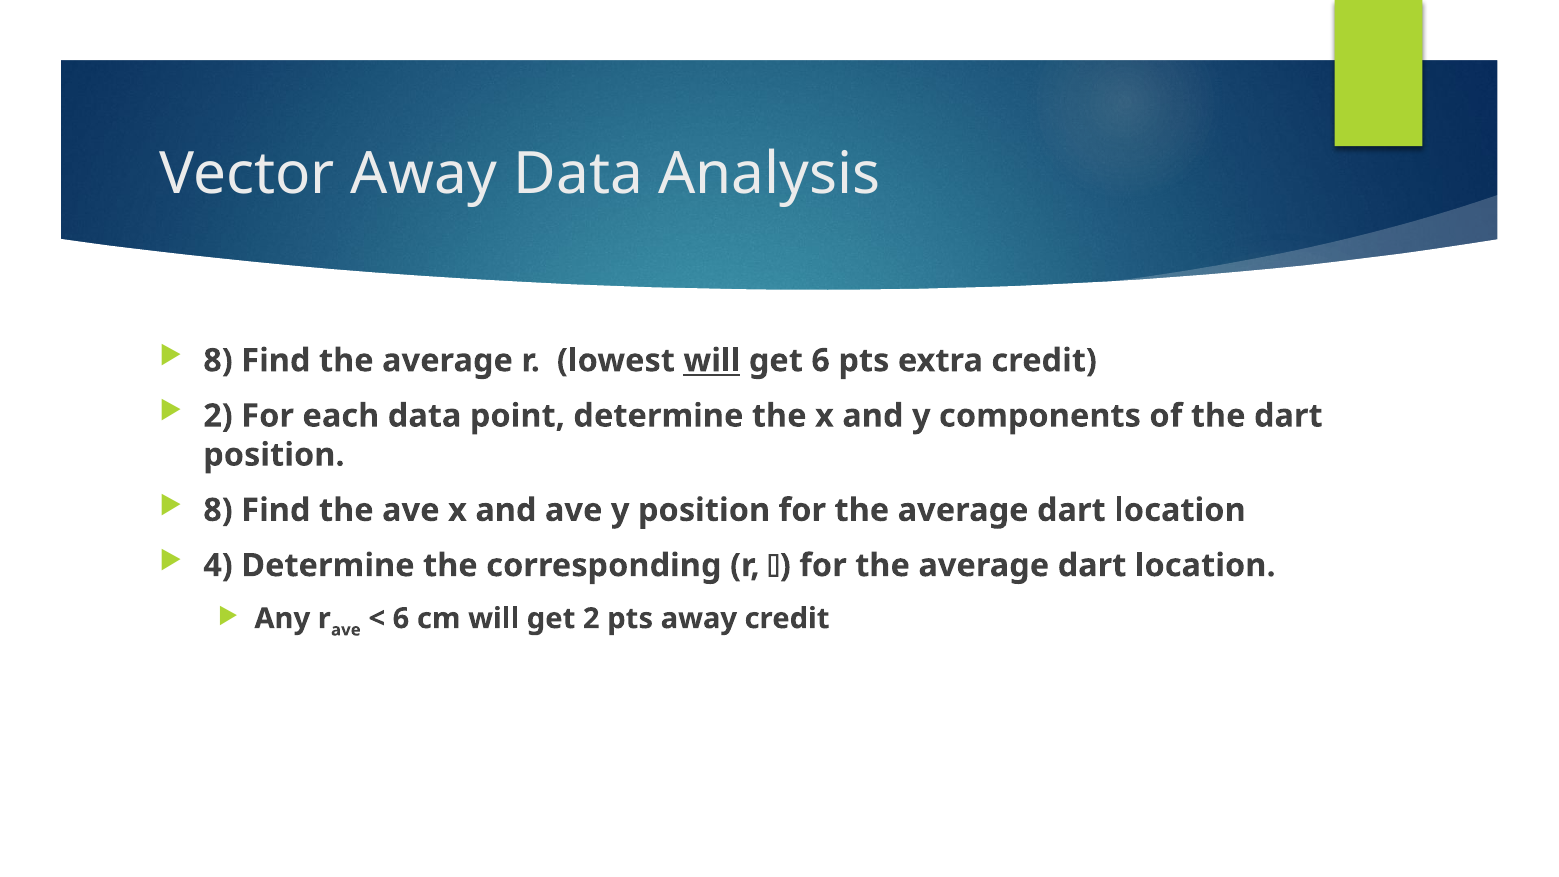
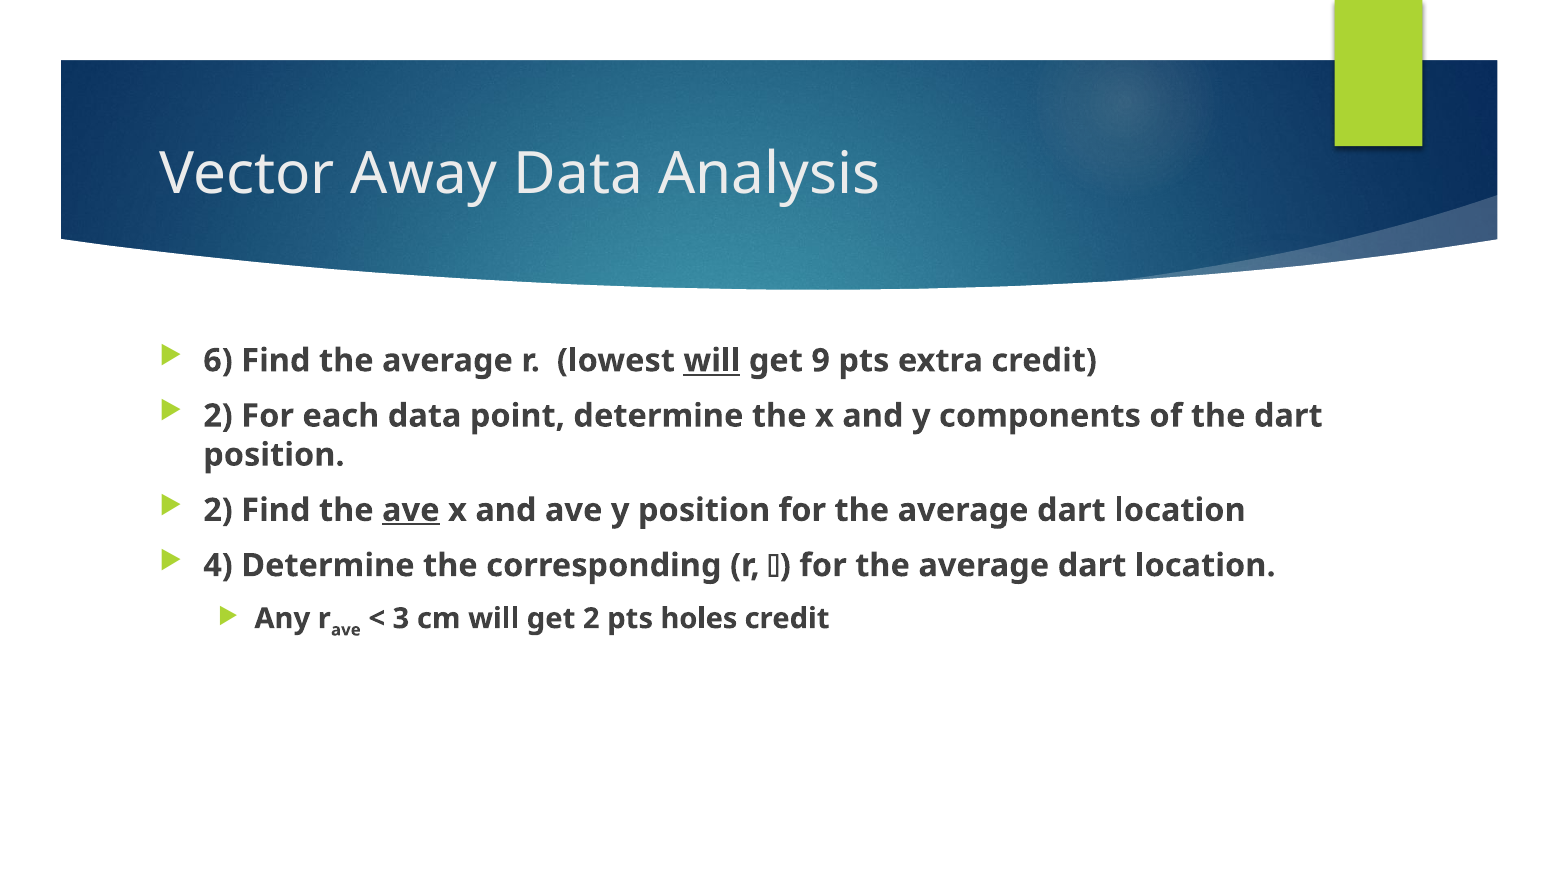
8 at (218, 361): 8 -> 6
get 6: 6 -> 9
8 at (218, 510): 8 -> 2
ave at (411, 510) underline: none -> present
6 at (401, 619): 6 -> 3
pts away: away -> holes
